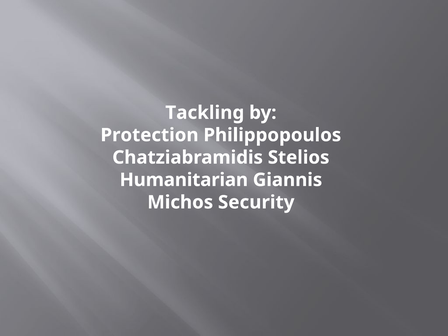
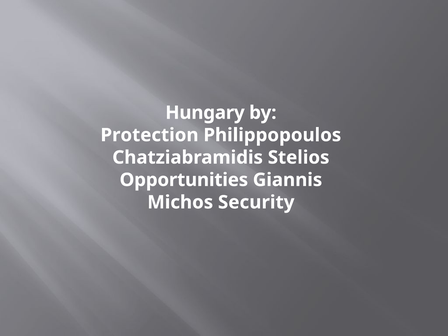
Tackling: Tackling -> Hungary
Humanitarian: Humanitarian -> Opportunities
